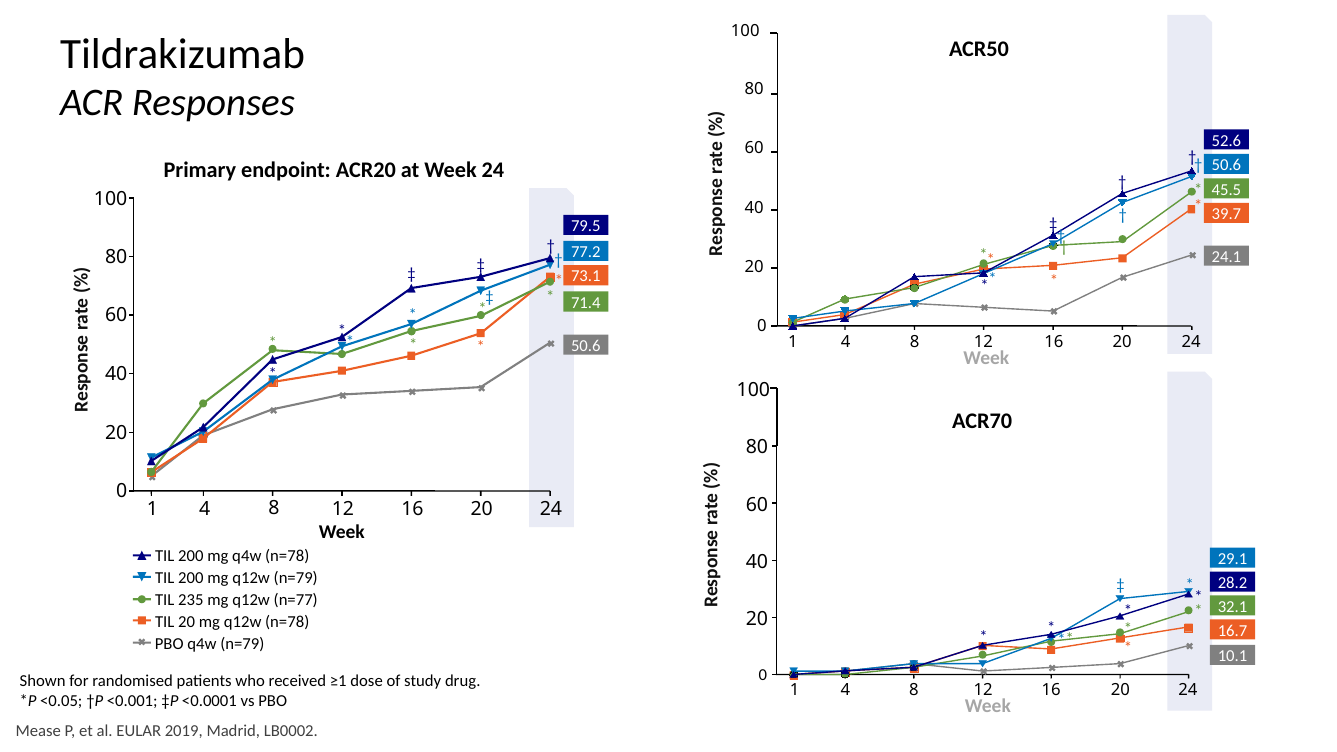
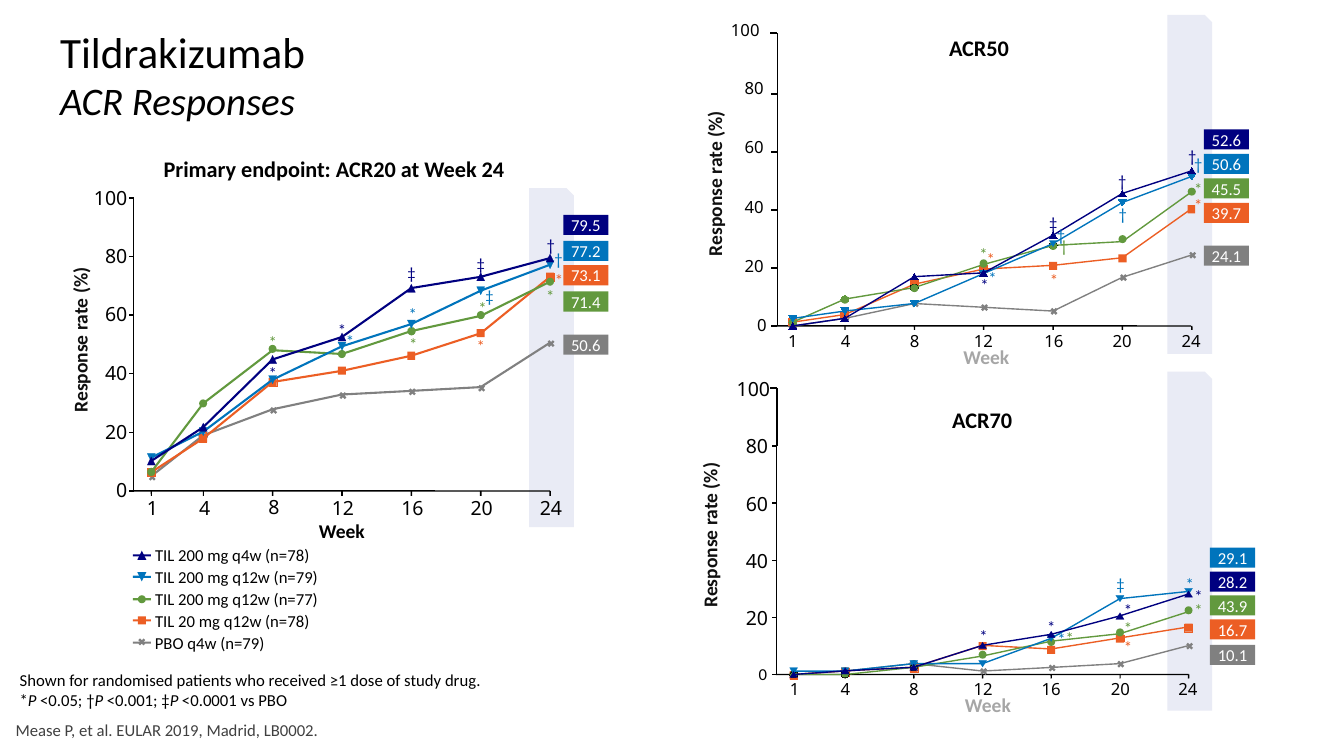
235 at (191, 600): 235 -> 200
32.1: 32.1 -> 43.9
